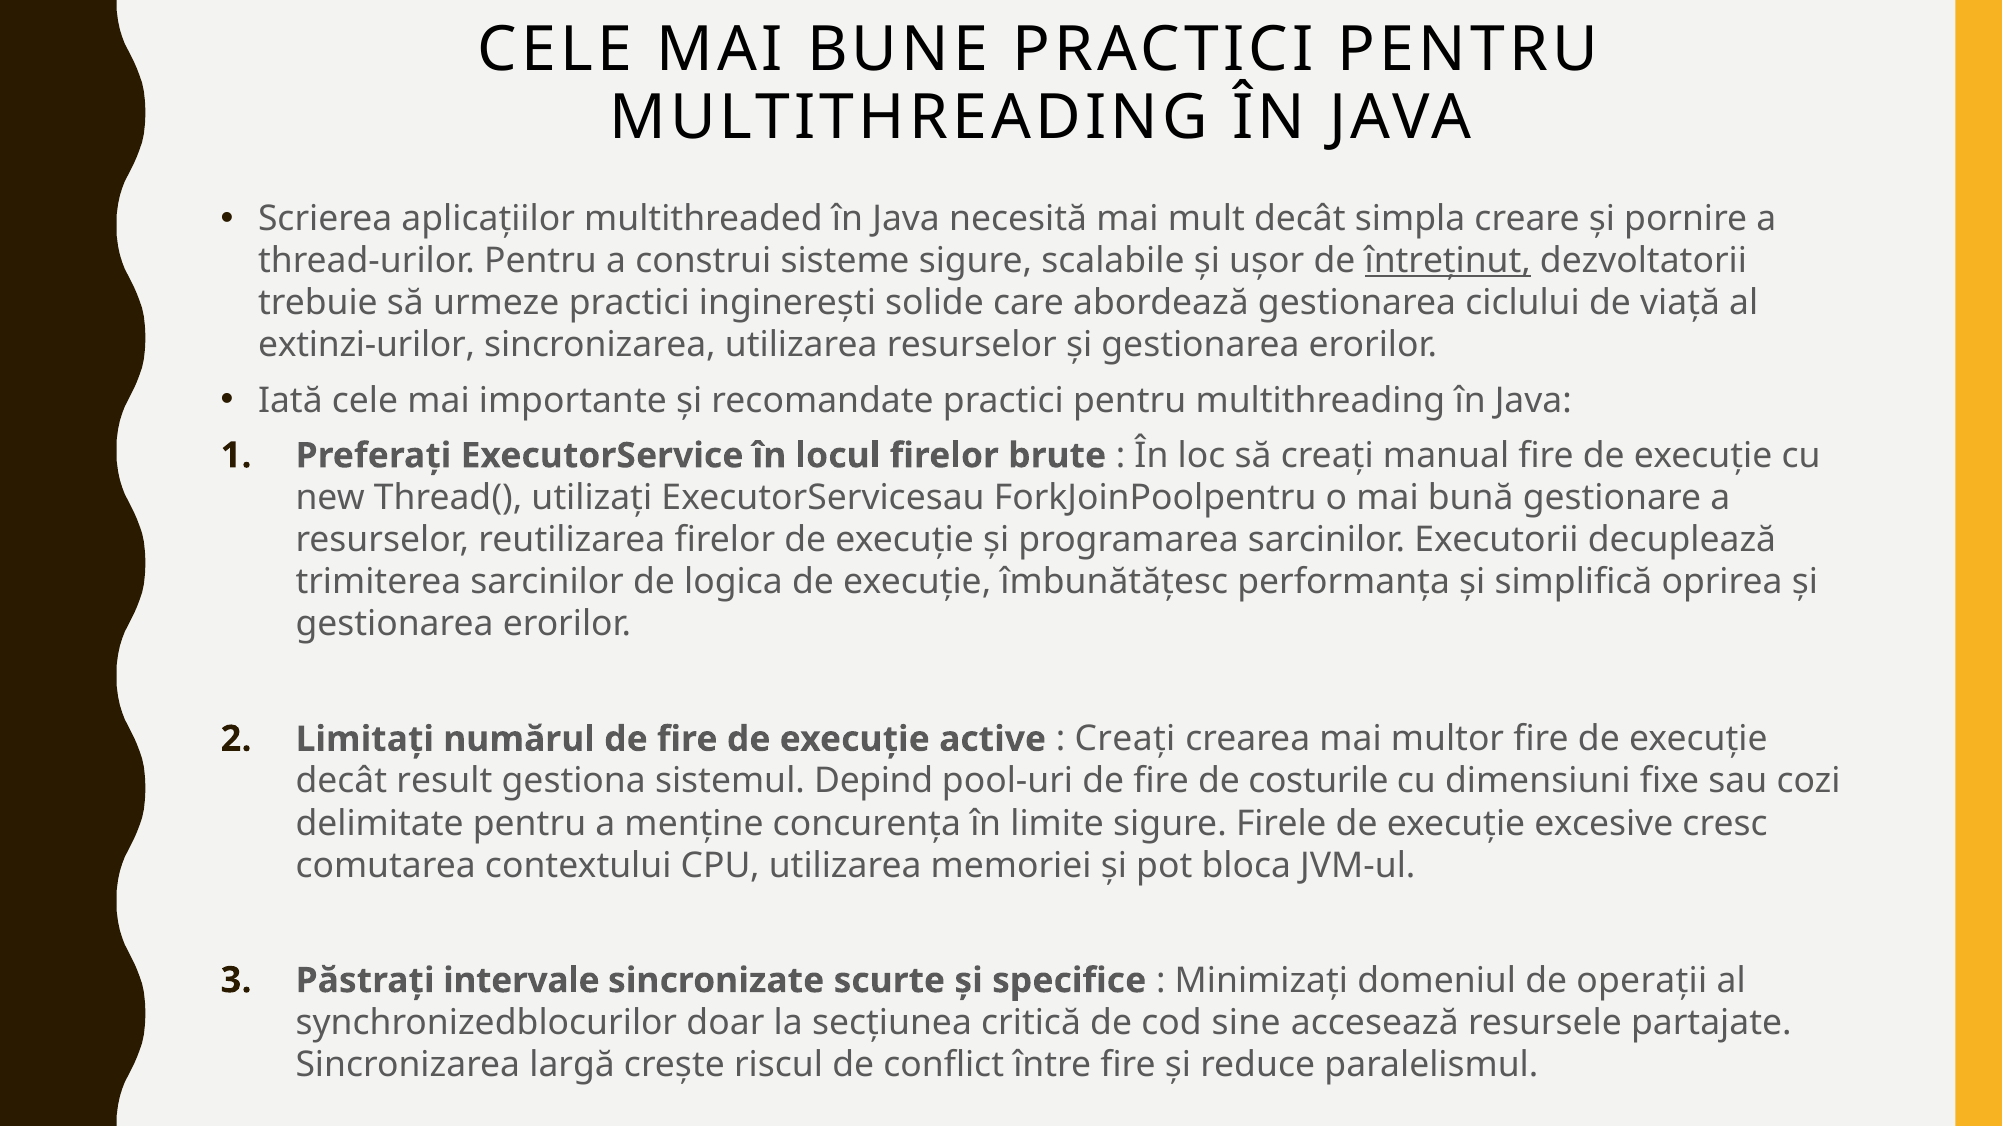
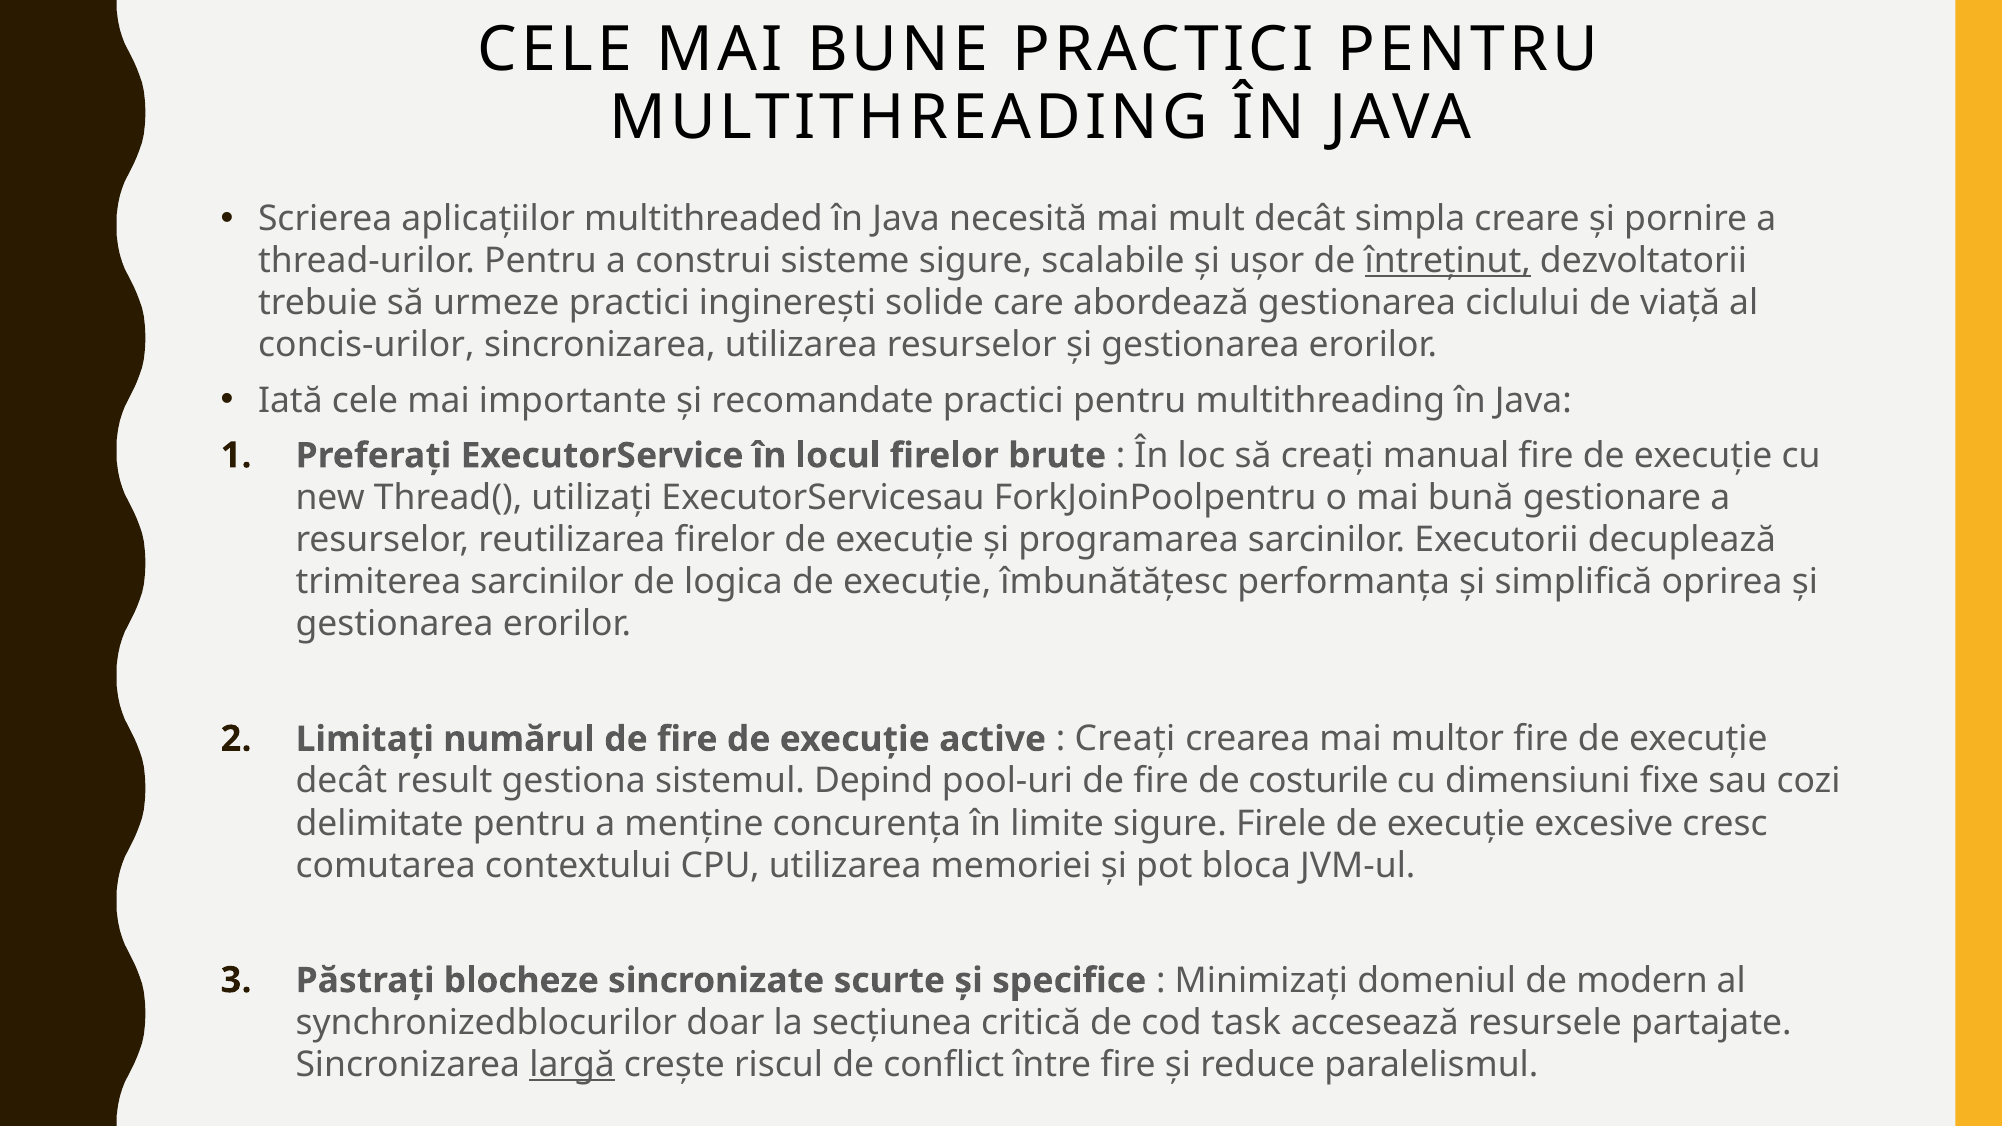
extinzi-urilor: extinzi-urilor -> concis-urilor
intervale: intervale -> blocheze
operații: operații -> modern
sine: sine -> task
largă underline: none -> present
